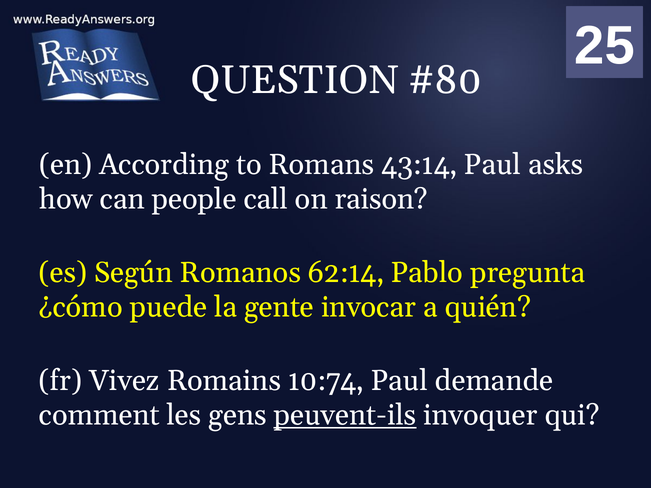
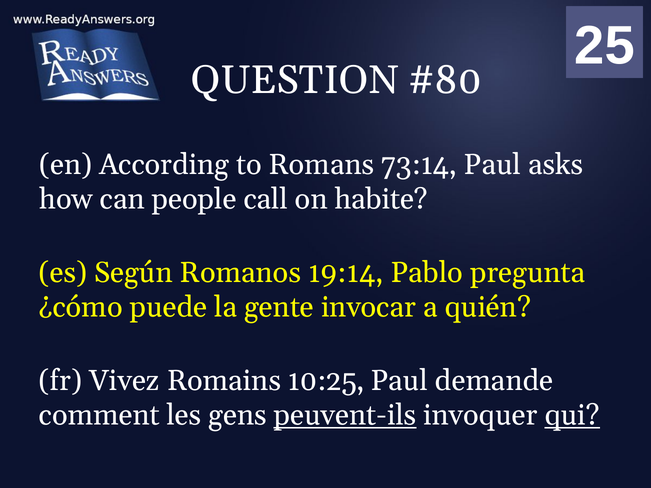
43:14: 43:14 -> 73:14
raison: raison -> habite
62:14: 62:14 -> 19:14
10:74: 10:74 -> 10:25
qui underline: none -> present
